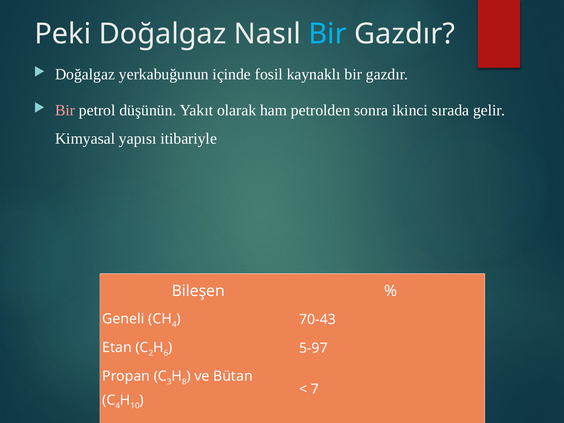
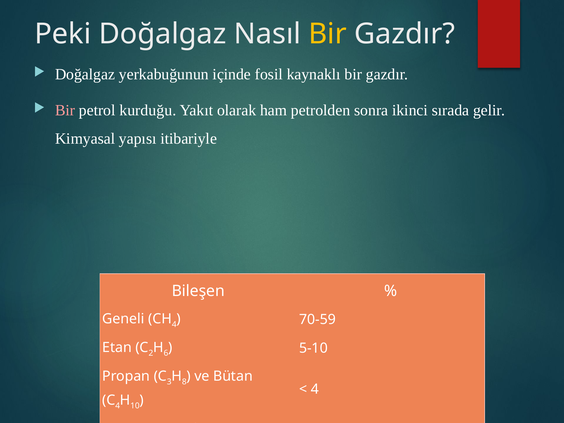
Bir at (328, 34) colour: light blue -> yellow
düşünün: düşünün -> kurduğu
70-43: 70-43 -> 70-59
5-97: 5-97 -> 5-10
7 at (315, 389): 7 -> 4
